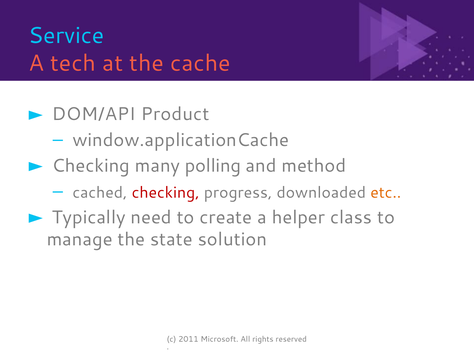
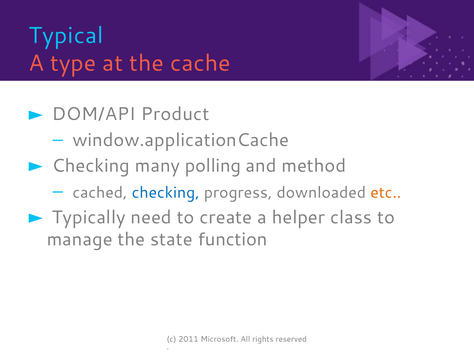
Service: Service -> Typical
tech: tech -> type
checking at (166, 192) colour: red -> blue
solution: solution -> function
